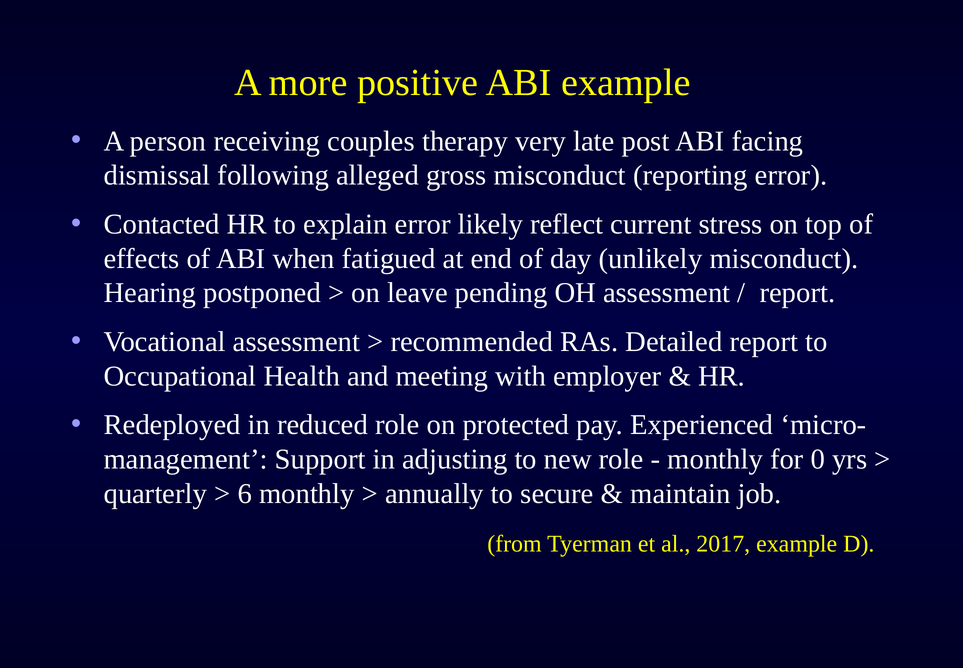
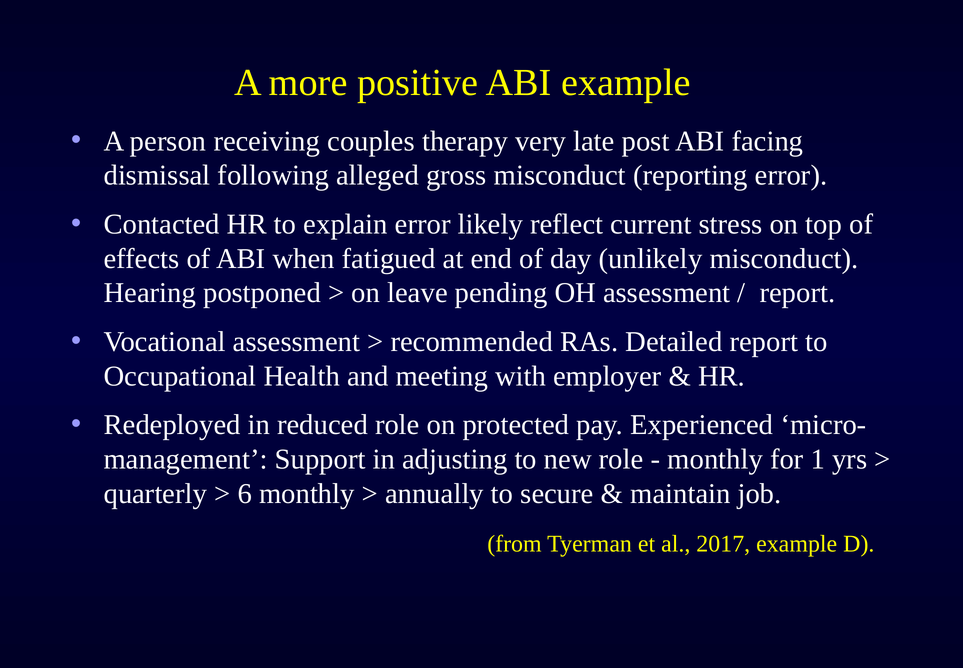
0: 0 -> 1
